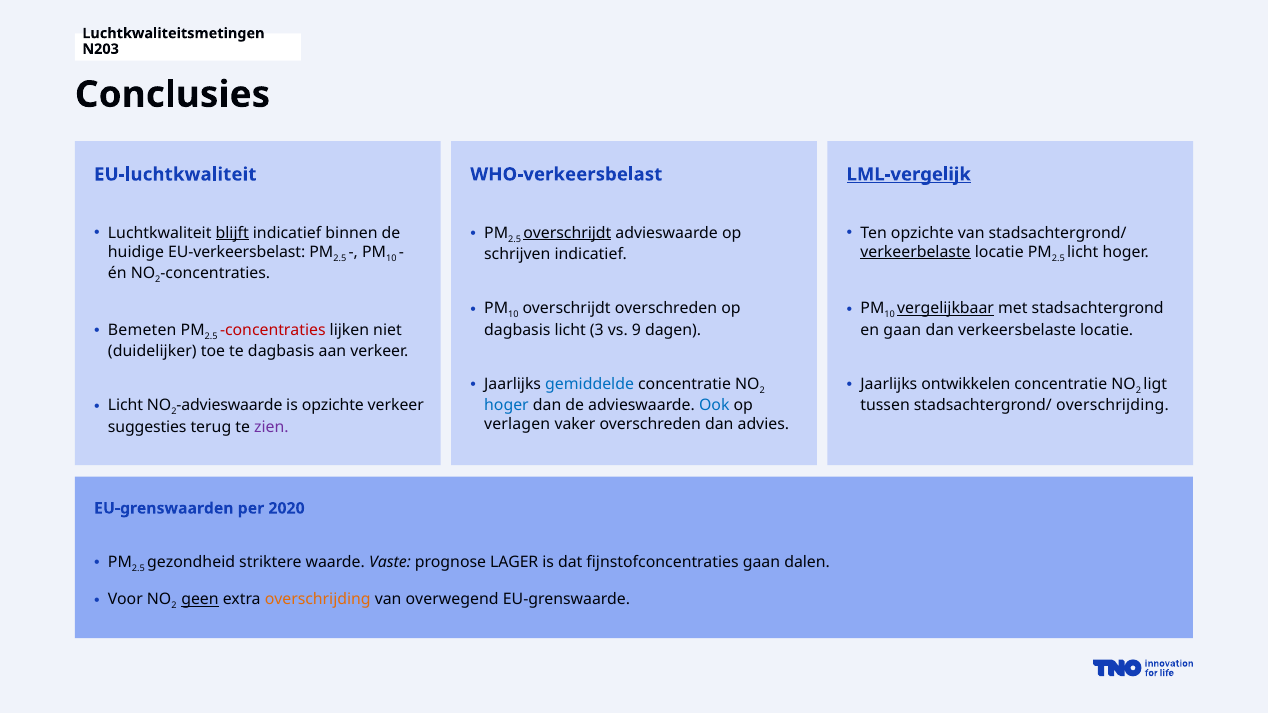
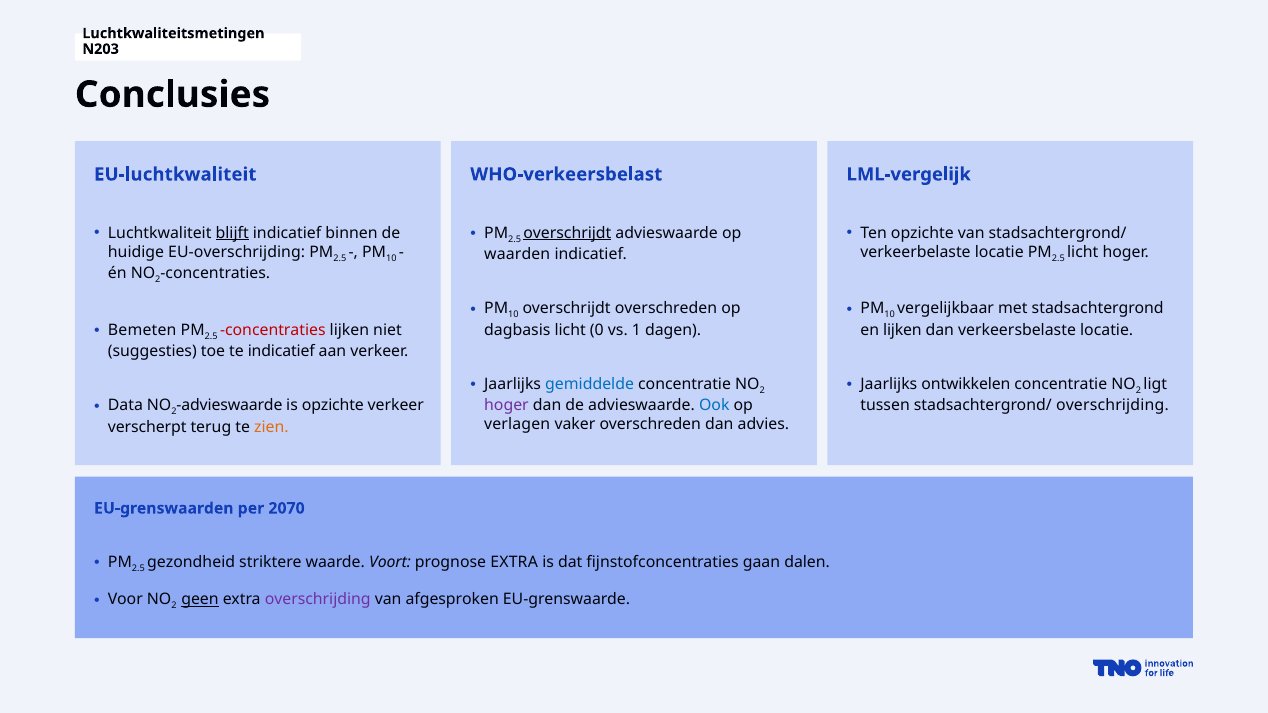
LML-vergelijk underline: present -> none
EU-verkeersbelast: EU-verkeersbelast -> EU-overschrijding
verkeerbelaste underline: present -> none
schrijven: schrijven -> waarden
vergelijkbaar underline: present -> none
3: 3 -> 0
9: 9 -> 1
en gaan: gaan -> lijken
duidelijker: duidelijker -> suggesties
te dagbasis: dagbasis -> indicatief
Licht at (125, 406): Licht -> Data
hoger at (506, 406) colour: blue -> purple
suggesties: suggesties -> verscherpt
zien colour: purple -> orange
2020: 2020 -> 2070
Vaste: Vaste -> Voort
prognose LAGER: LAGER -> EXTRA
overschrijding at (318, 600) colour: orange -> purple
overwegend: overwegend -> afgesproken
